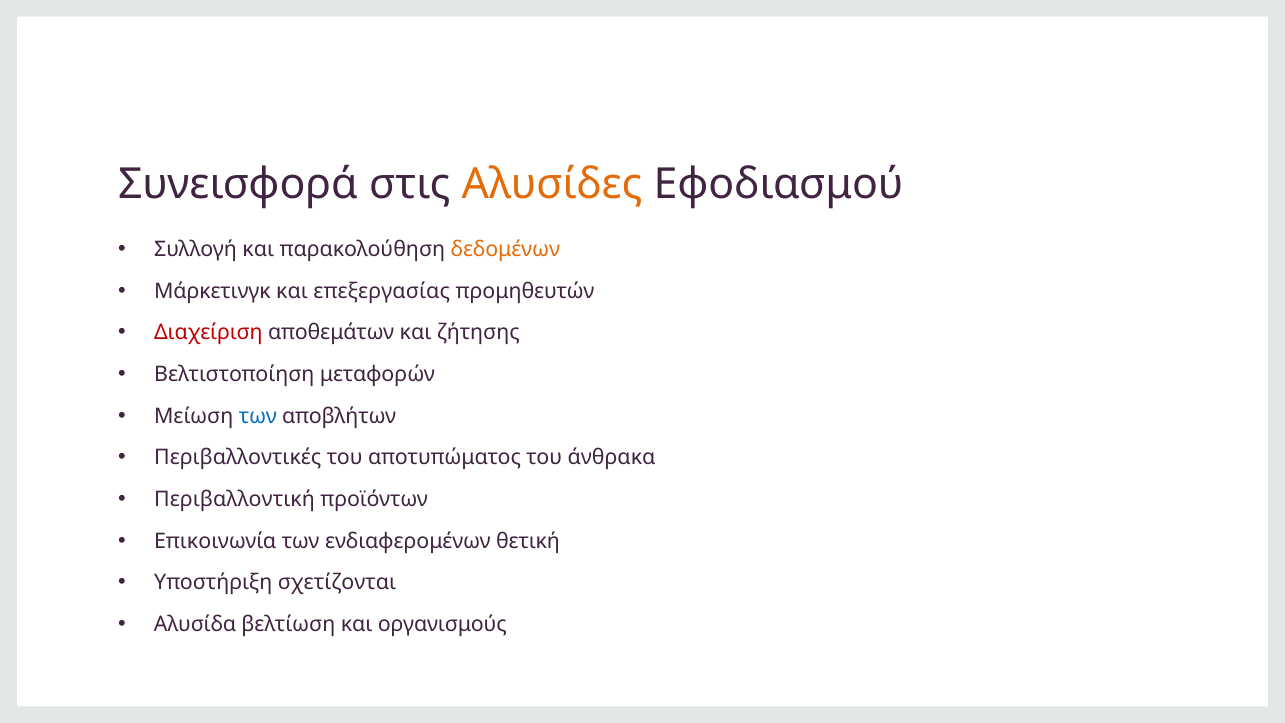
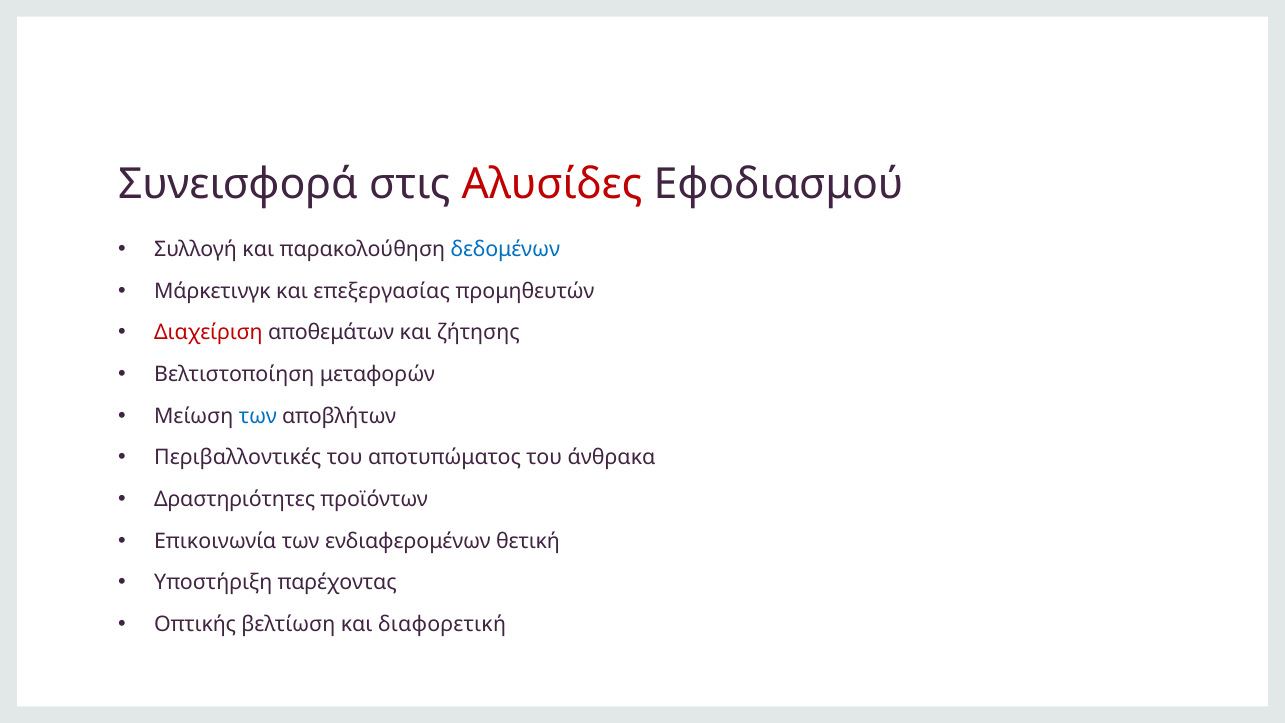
Αλυσίδες colour: orange -> red
δεδομένων colour: orange -> blue
Περιβαλλοντική: Περιβαλλοντική -> Δραστηριότητες
σχετίζονται: σχετίζονται -> παρέχοντας
Αλυσίδα: Αλυσίδα -> Οπτικής
οργανισμούς: οργανισμούς -> διαφορετική
